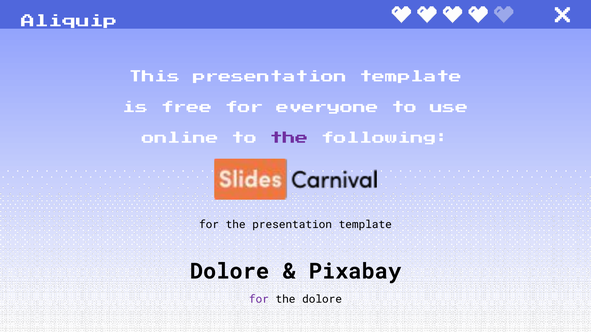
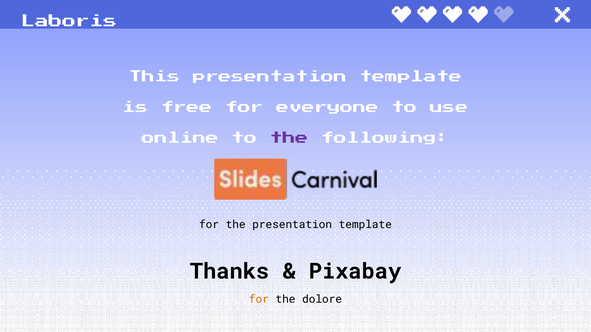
Aliquip: Aliquip -> Laboris
Dolore at (229, 272): Dolore -> Thanks
for at (259, 299) colour: purple -> orange
